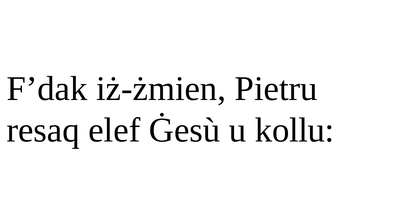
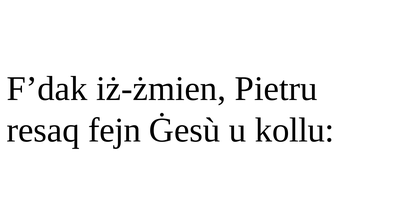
elef: elef -> fejn
